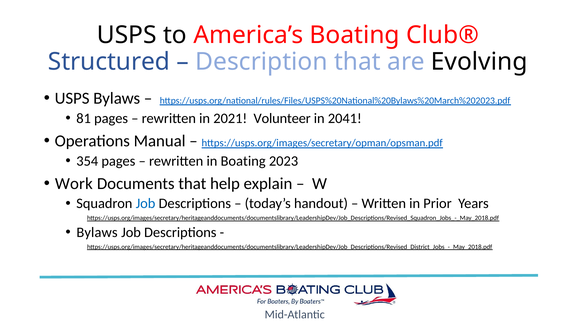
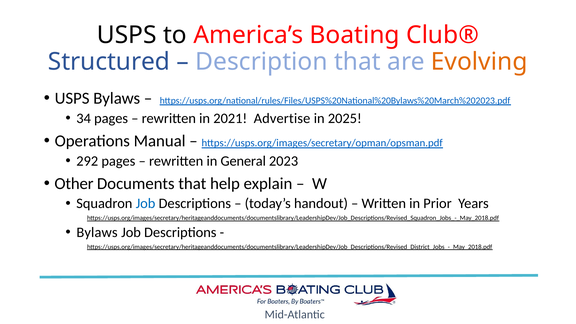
Evolving colour: black -> orange
81: 81 -> 34
Volunteer: Volunteer -> Advertise
2041: 2041 -> 2025
354: 354 -> 292
in Boating: Boating -> General
Work: Work -> Other
